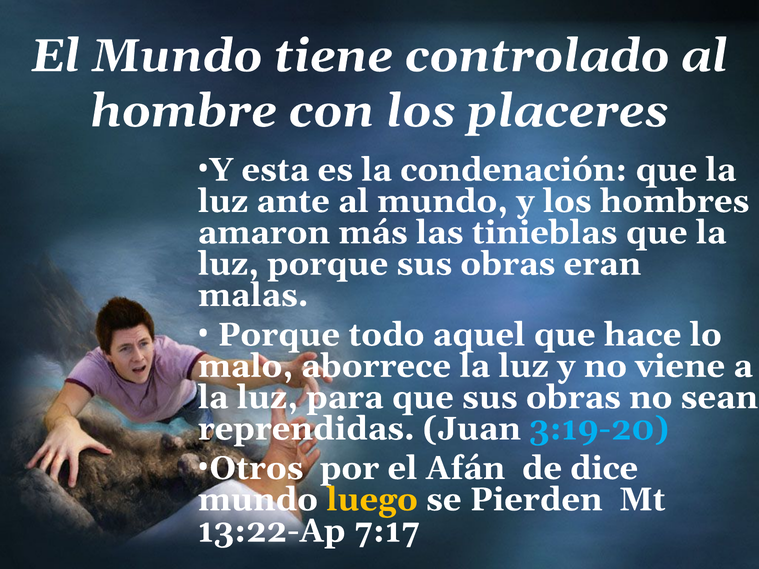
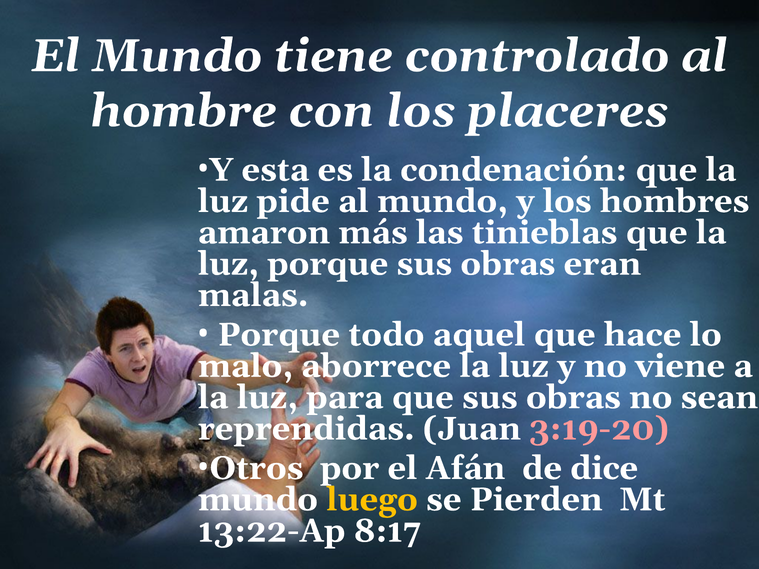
ante: ante -> pide
3:19-20 colour: light blue -> pink
7:17: 7:17 -> 8:17
